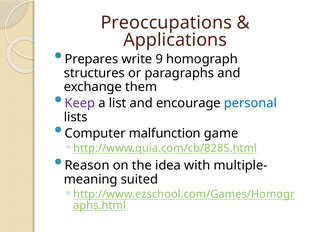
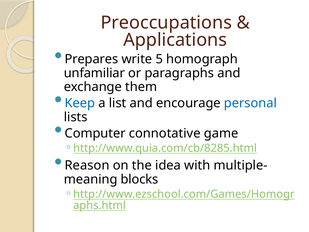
9: 9 -> 5
structures: structures -> unfamiliar
Keep colour: purple -> blue
malfunction: malfunction -> connotative
suited: suited -> blocks
